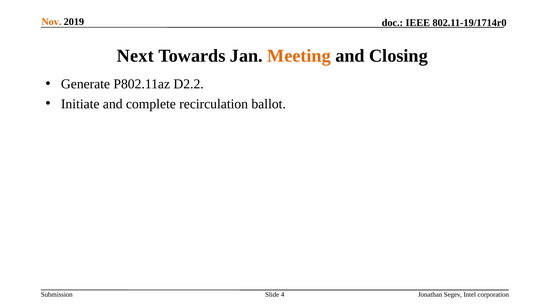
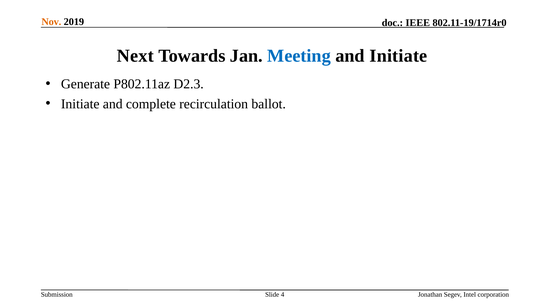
Meeting colour: orange -> blue
and Closing: Closing -> Initiate
D2.2: D2.2 -> D2.3
